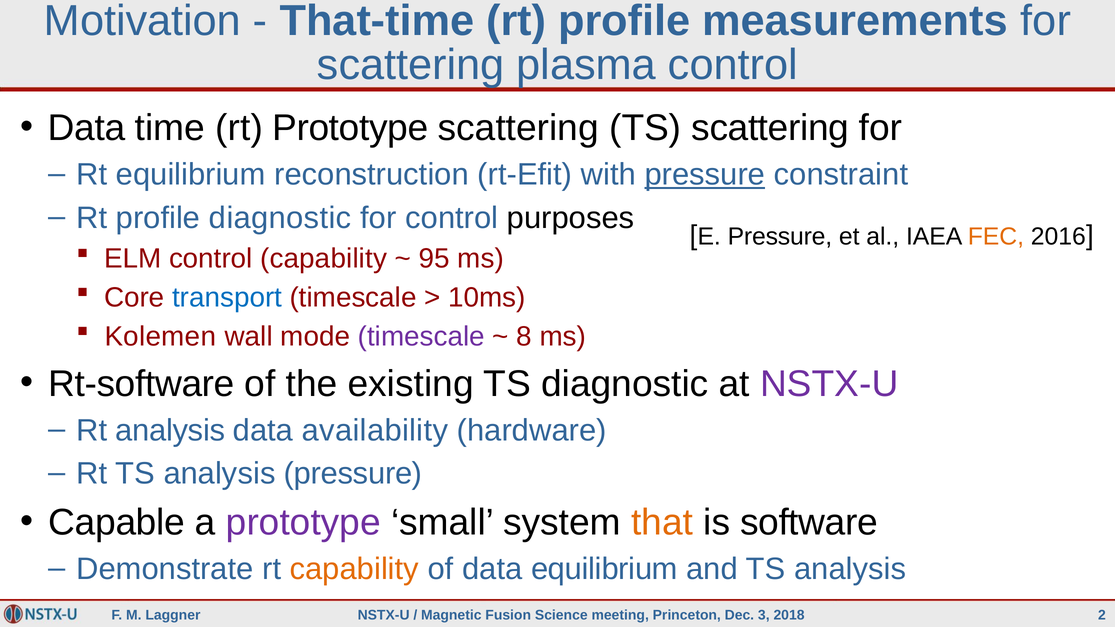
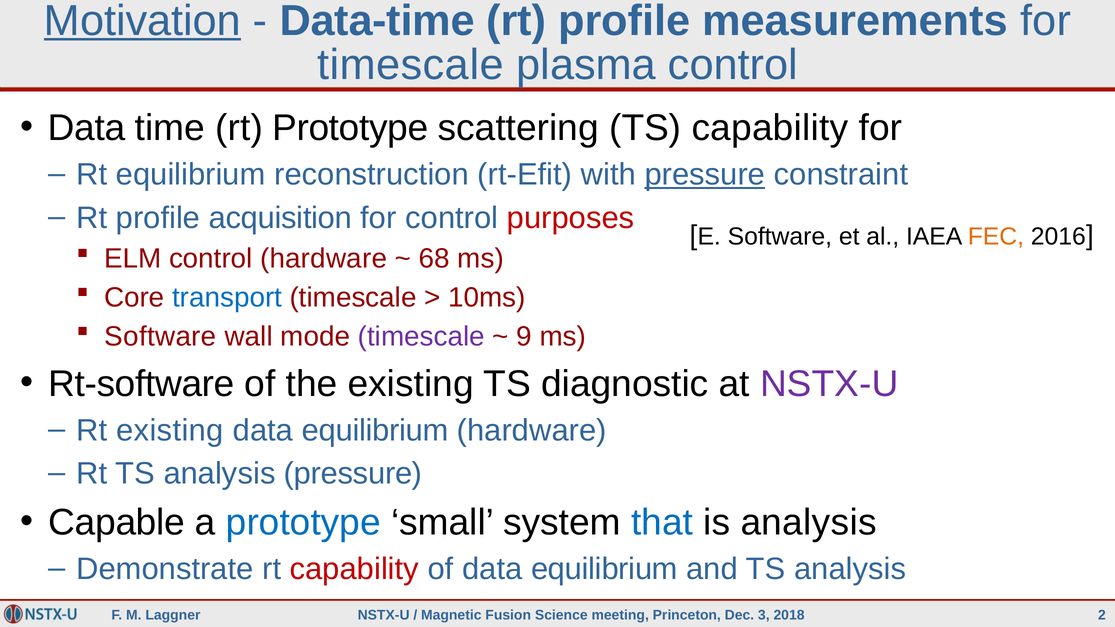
Motivation underline: none -> present
That-time: That-time -> Data-time
scattering at (411, 65): scattering -> timescale
TS scattering: scattering -> capability
profile diagnostic: diagnostic -> acquisition
purposes colour: black -> red
E Pressure: Pressure -> Software
control capability: capability -> hardware
95: 95 -> 68
Kolemen at (160, 337): Kolemen -> Software
8: 8 -> 9
Rt analysis: analysis -> existing
availability at (375, 431): availability -> equilibrium
prototype at (303, 523) colour: purple -> blue
that colour: orange -> blue
is software: software -> analysis
capability at (354, 569) colour: orange -> red
